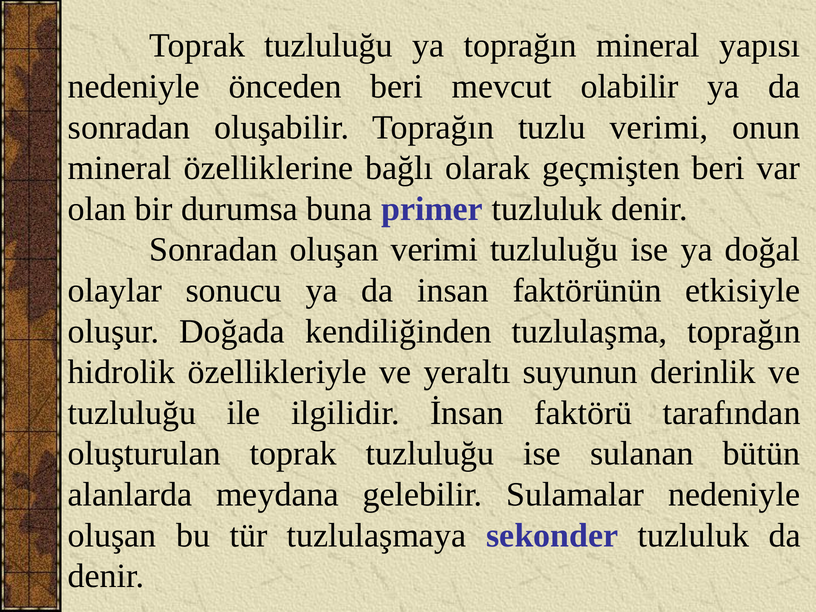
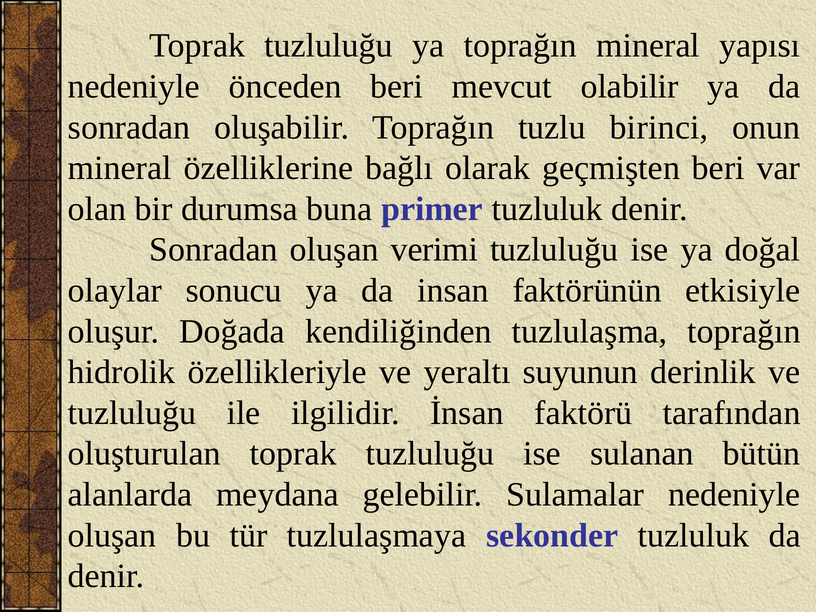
tuzlu verimi: verimi -> birinci
